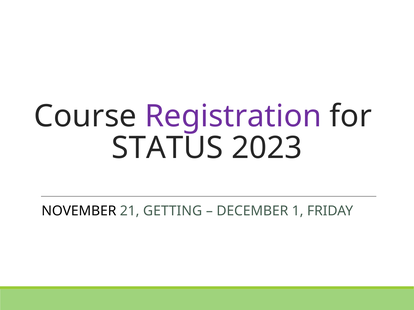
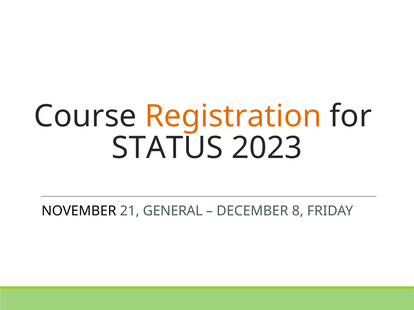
Registration colour: purple -> orange
GETTING: GETTING -> GENERAL
1: 1 -> 8
